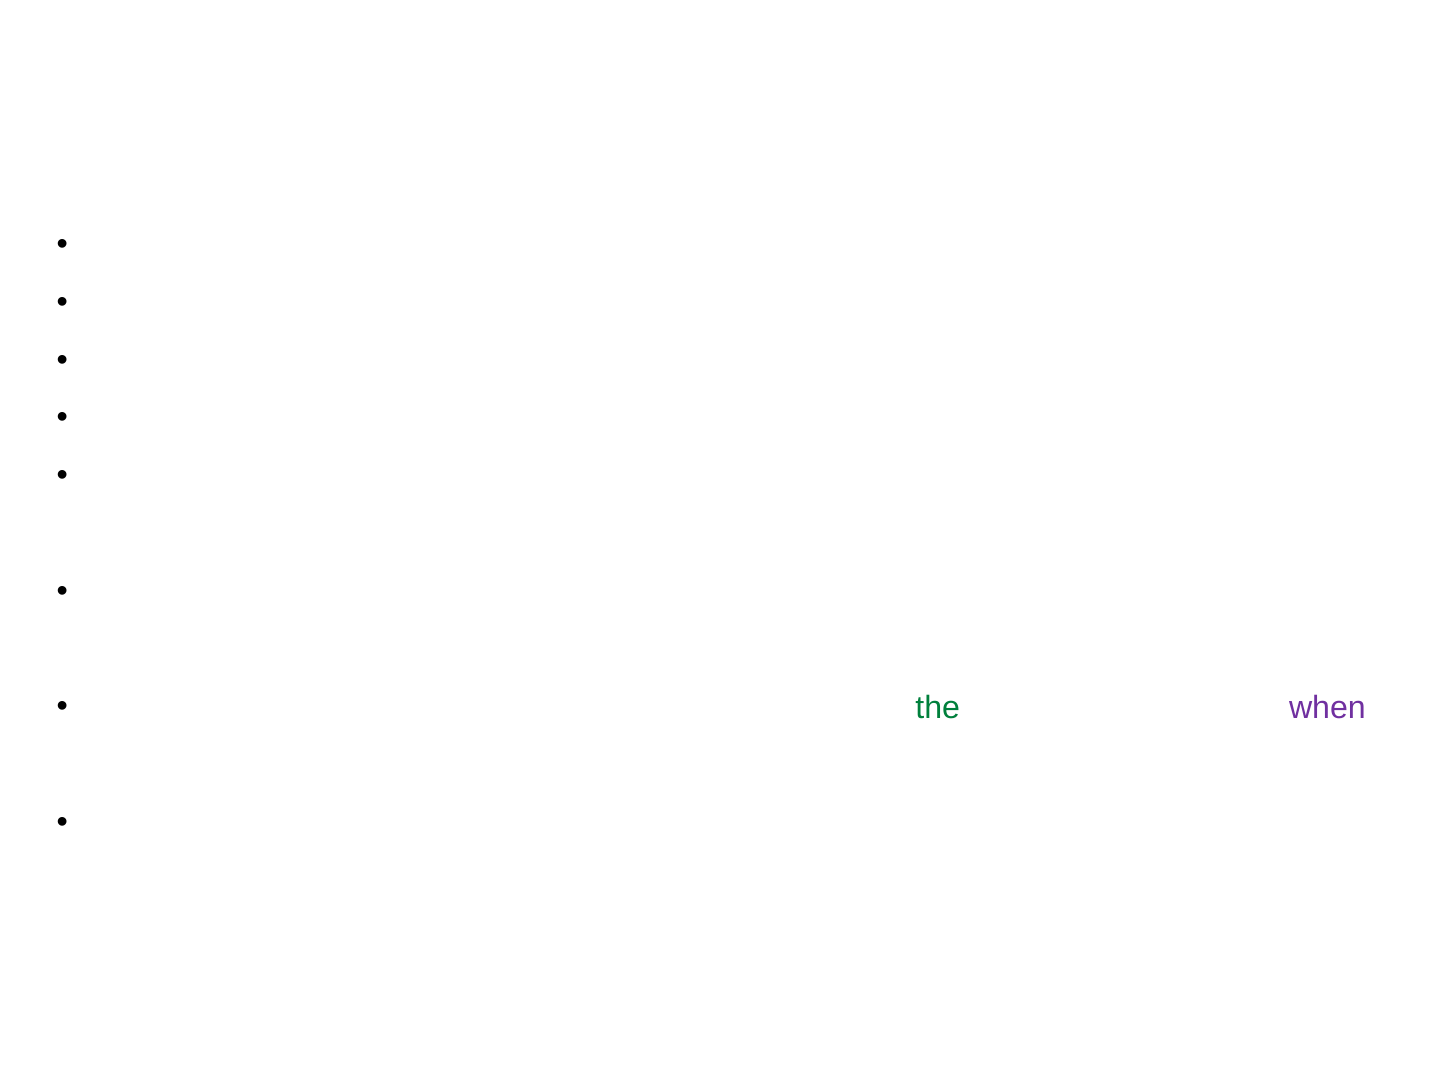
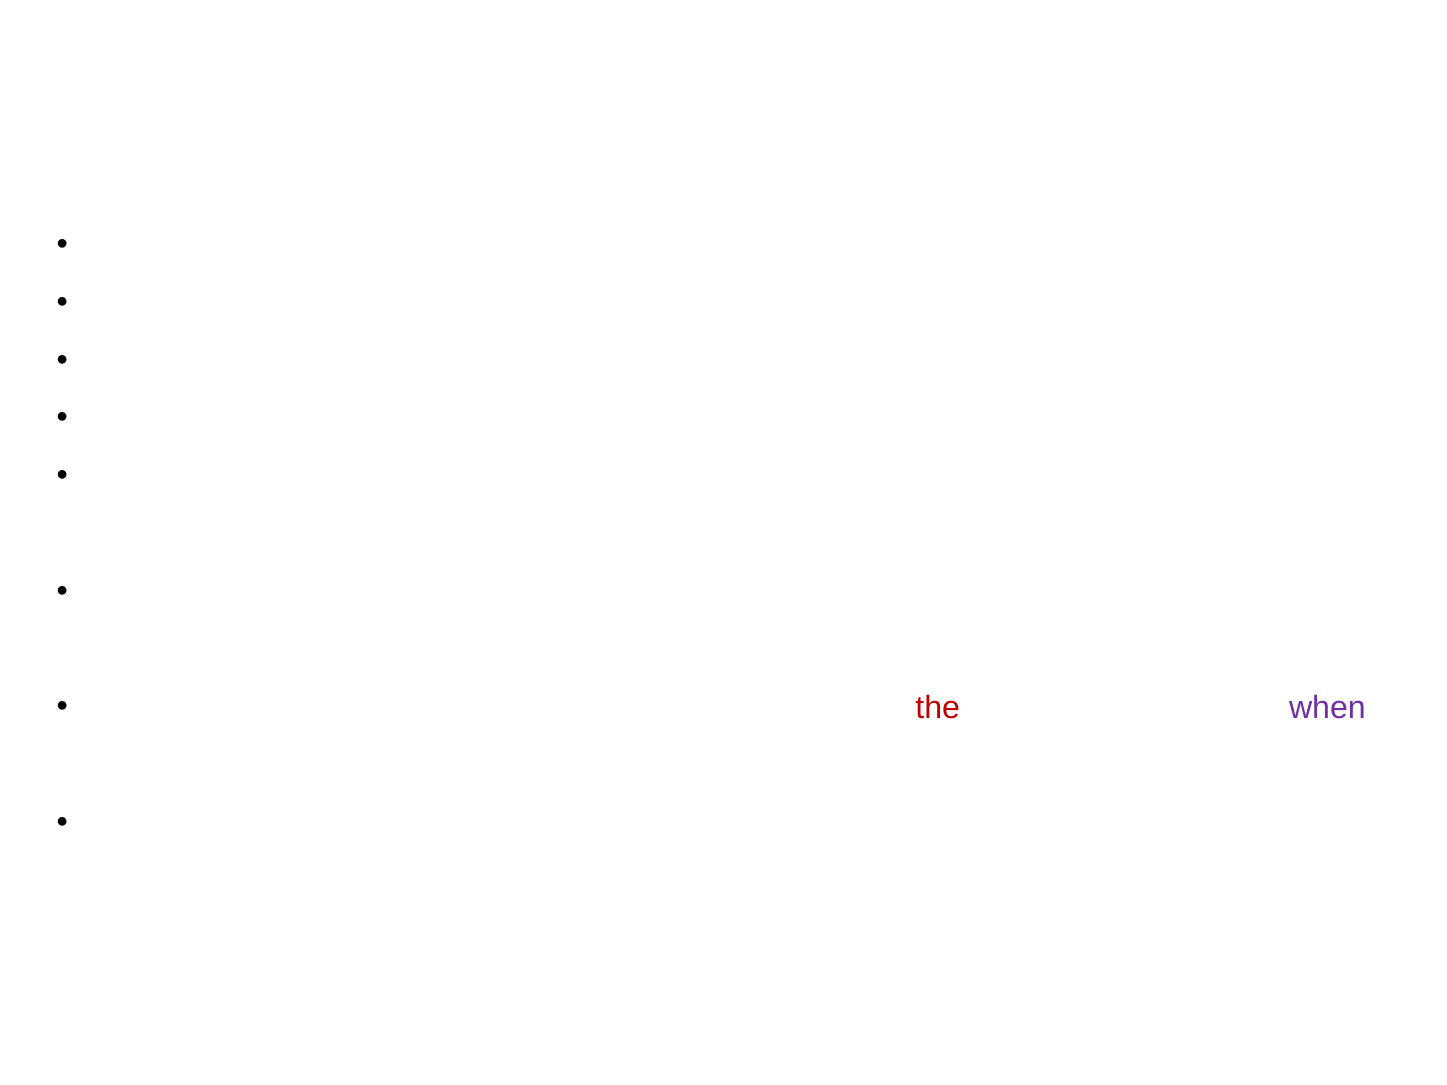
the at (938, 708) colour: green -> red
